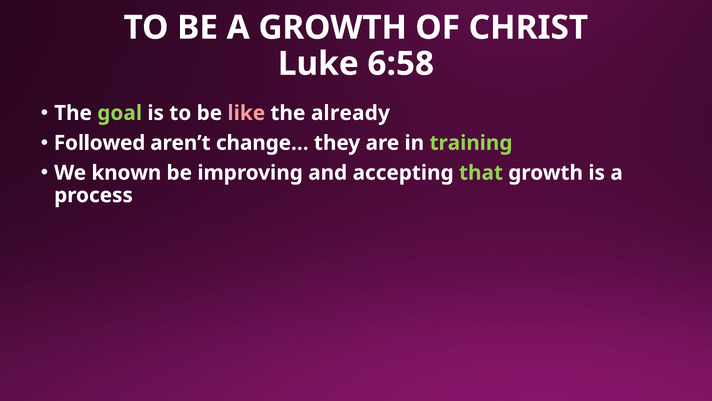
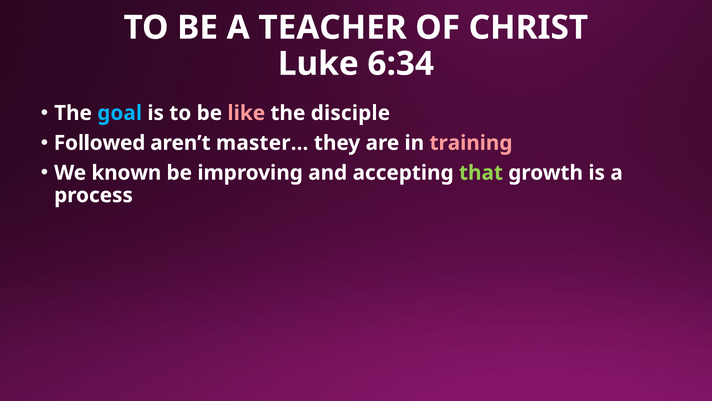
A GROWTH: GROWTH -> TEACHER
6:58: 6:58 -> 6:34
goal colour: light green -> light blue
already: already -> disciple
change…: change… -> master…
training colour: light green -> pink
